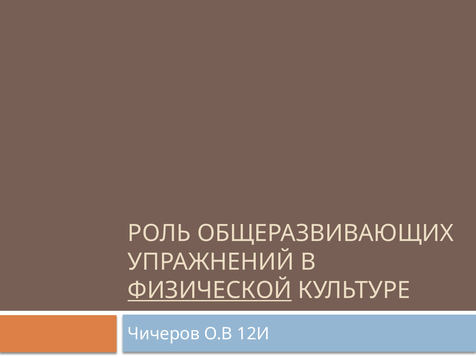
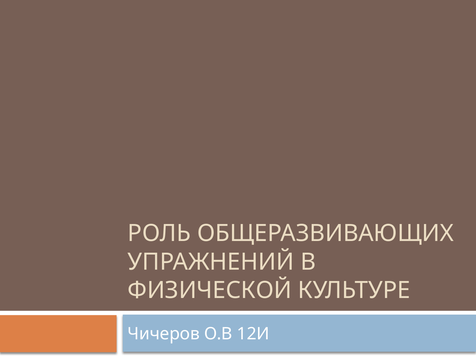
ФИЗИЧЕСКОЙ underline: present -> none
